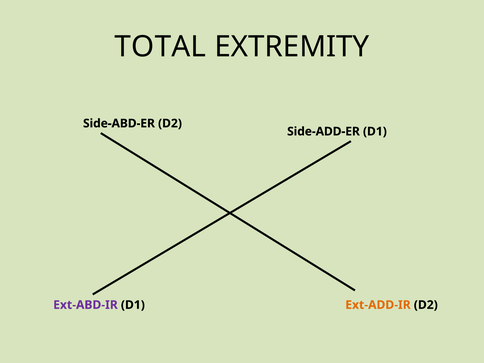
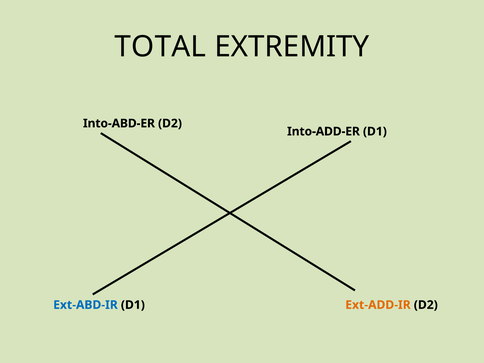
Side-ABD-ER: Side-ABD-ER -> Into-ABD-ER
Side-ADD-ER: Side-ADD-ER -> Into-ADD-ER
Ext-ABD-IR colour: purple -> blue
